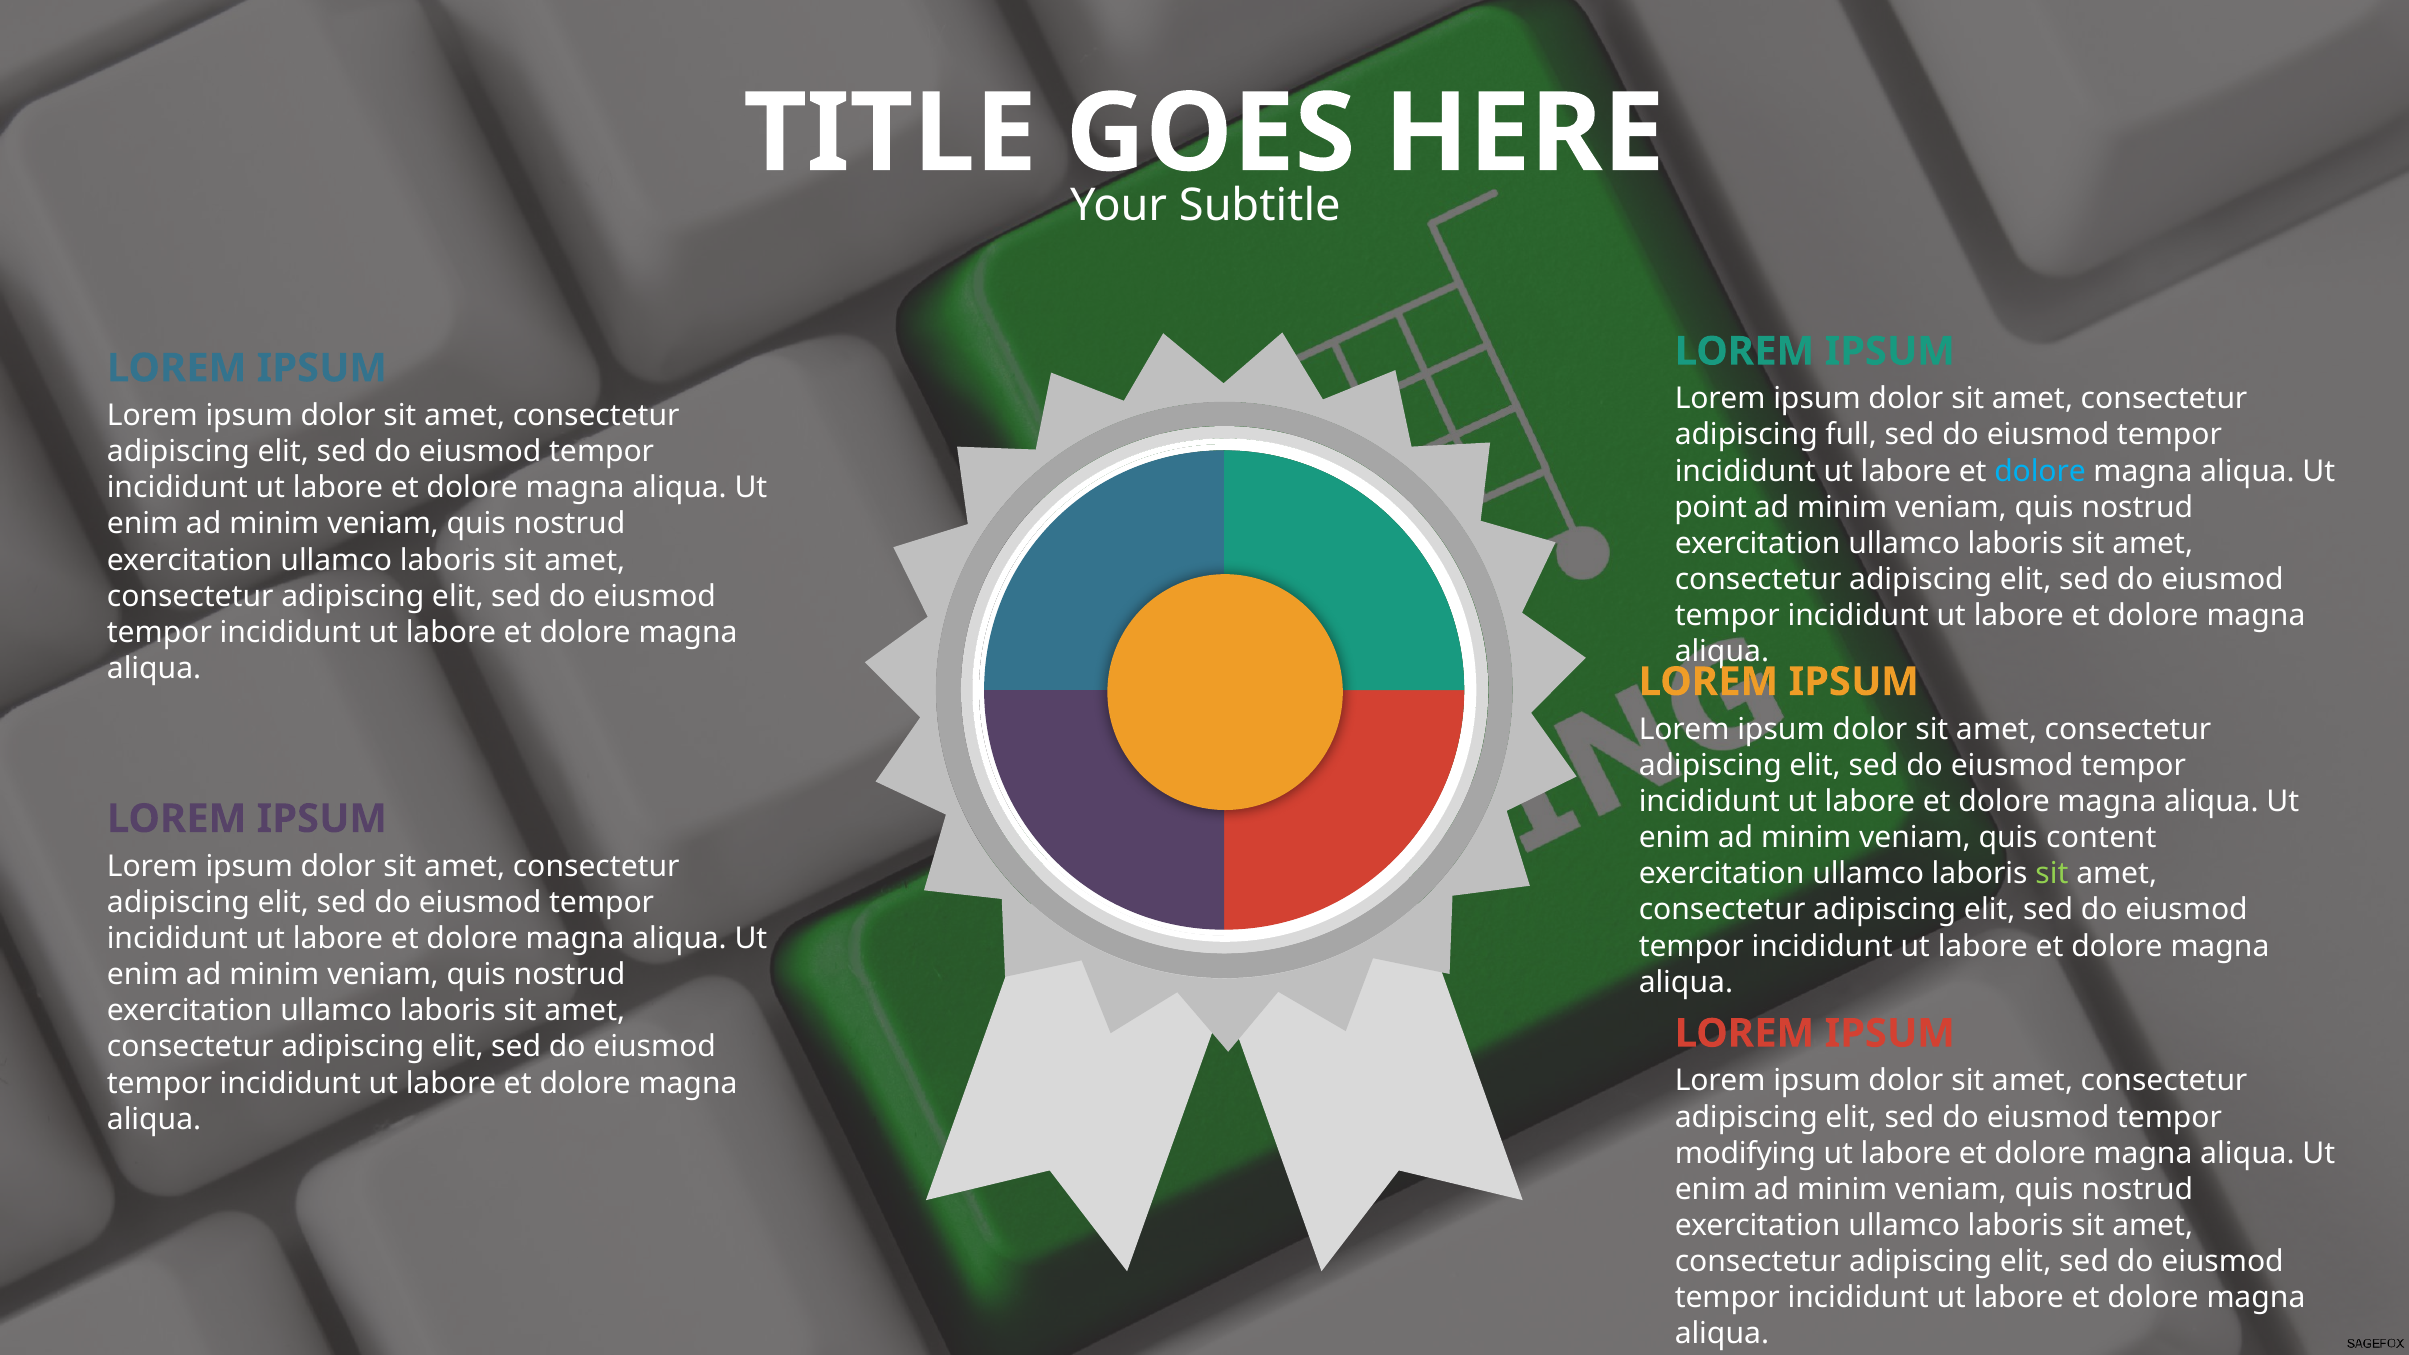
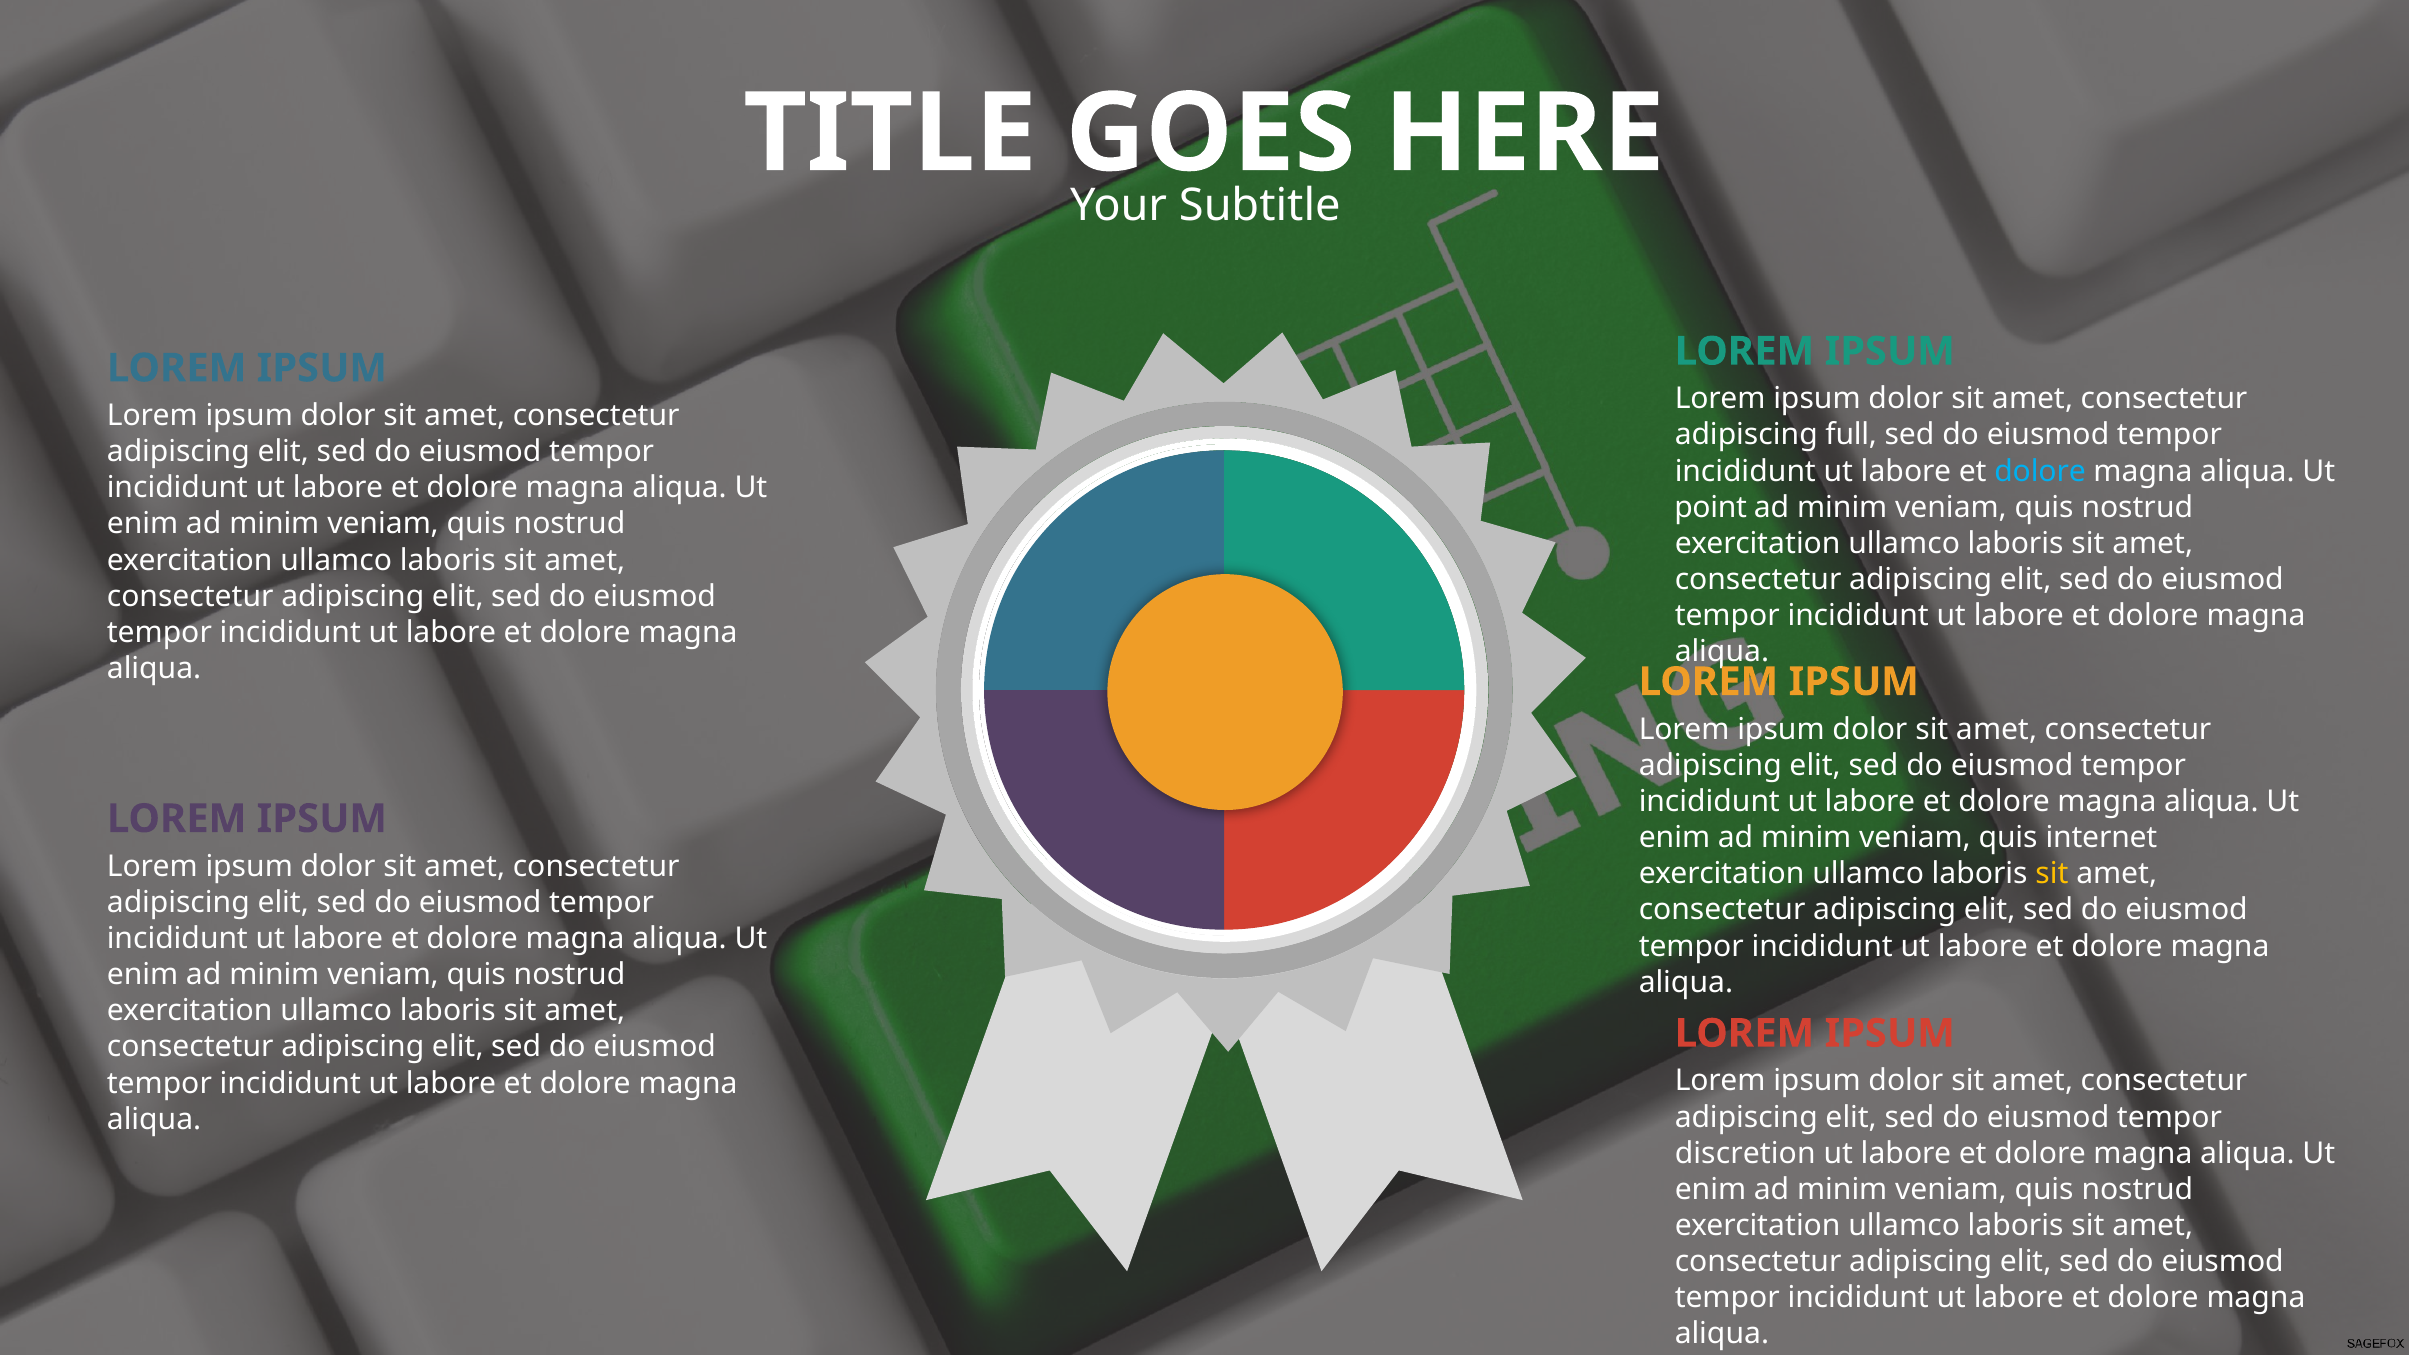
content: content -> internet
sit at (2052, 874) colour: light green -> yellow
modifying: modifying -> discretion
